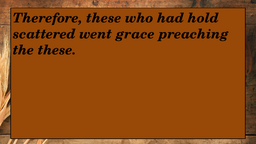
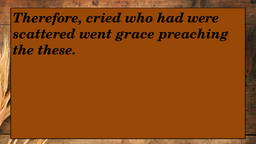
Therefore these: these -> cried
hold: hold -> were
